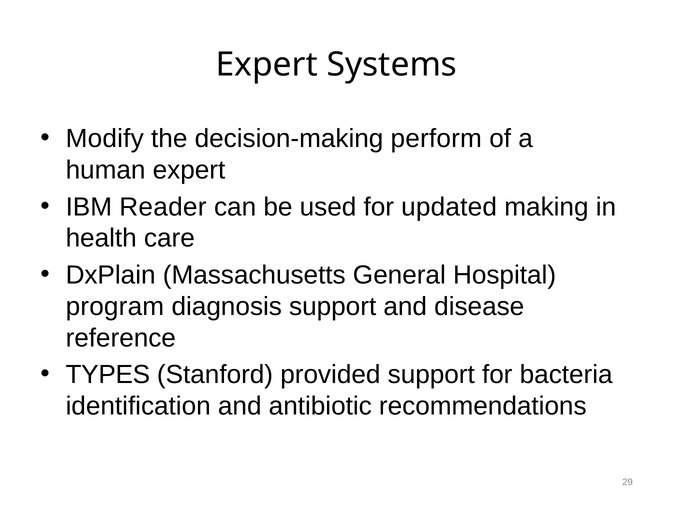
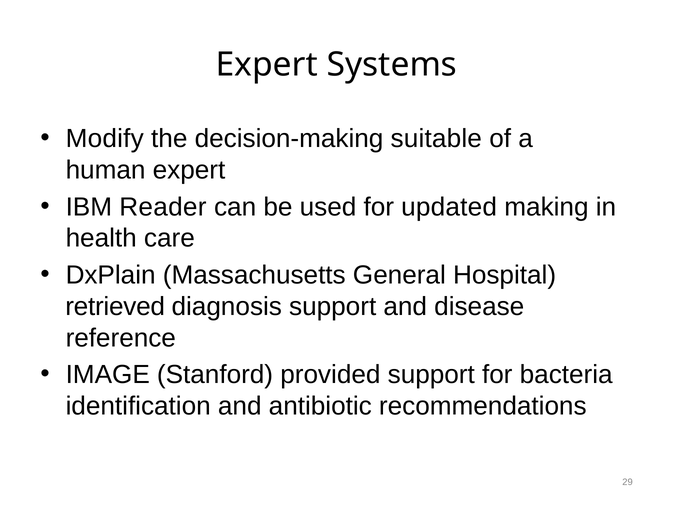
perform: perform -> suitable
program: program -> retrieved
TYPES: TYPES -> IMAGE
